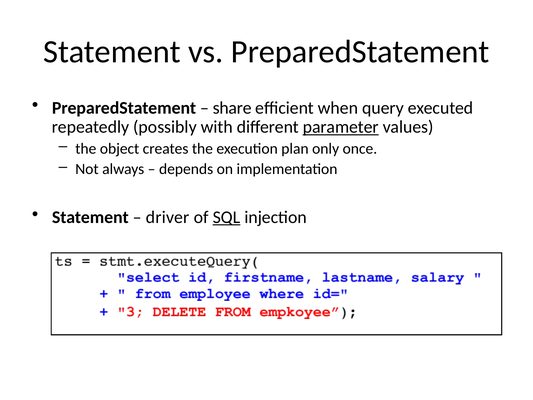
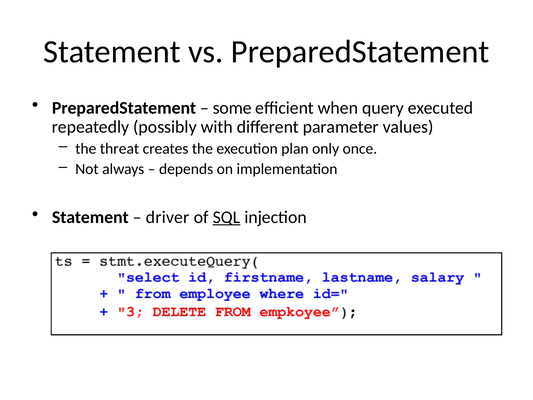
share: share -> some
parameter underline: present -> none
object: object -> threat
